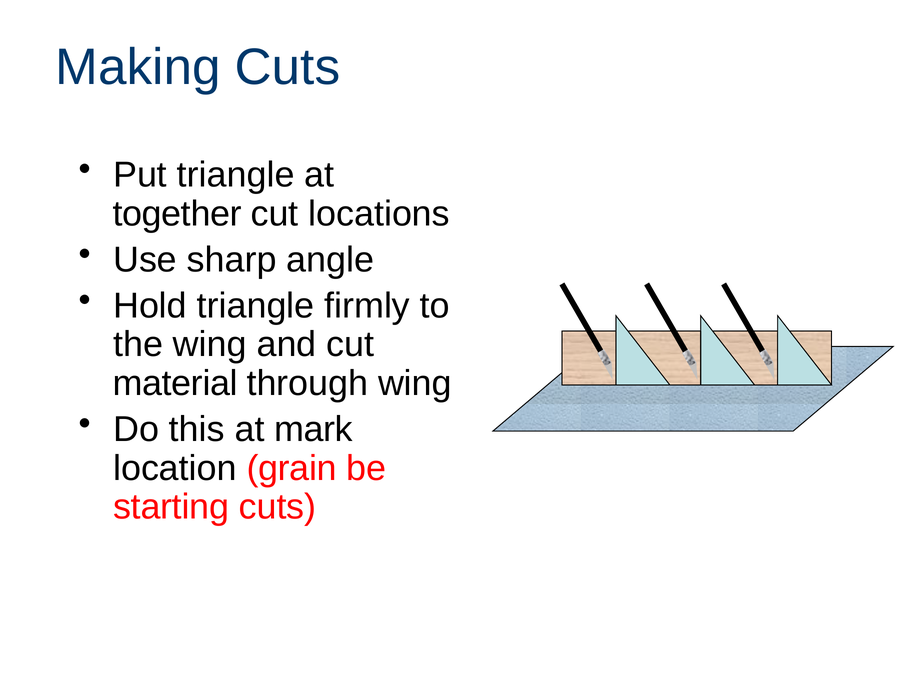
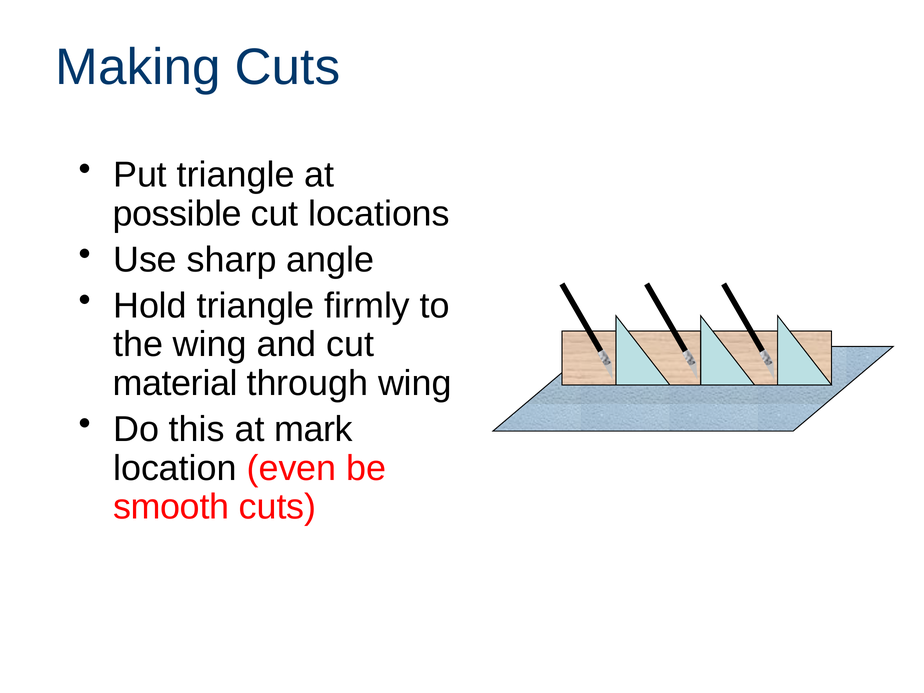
together: together -> possible
grain: grain -> even
starting: starting -> smooth
